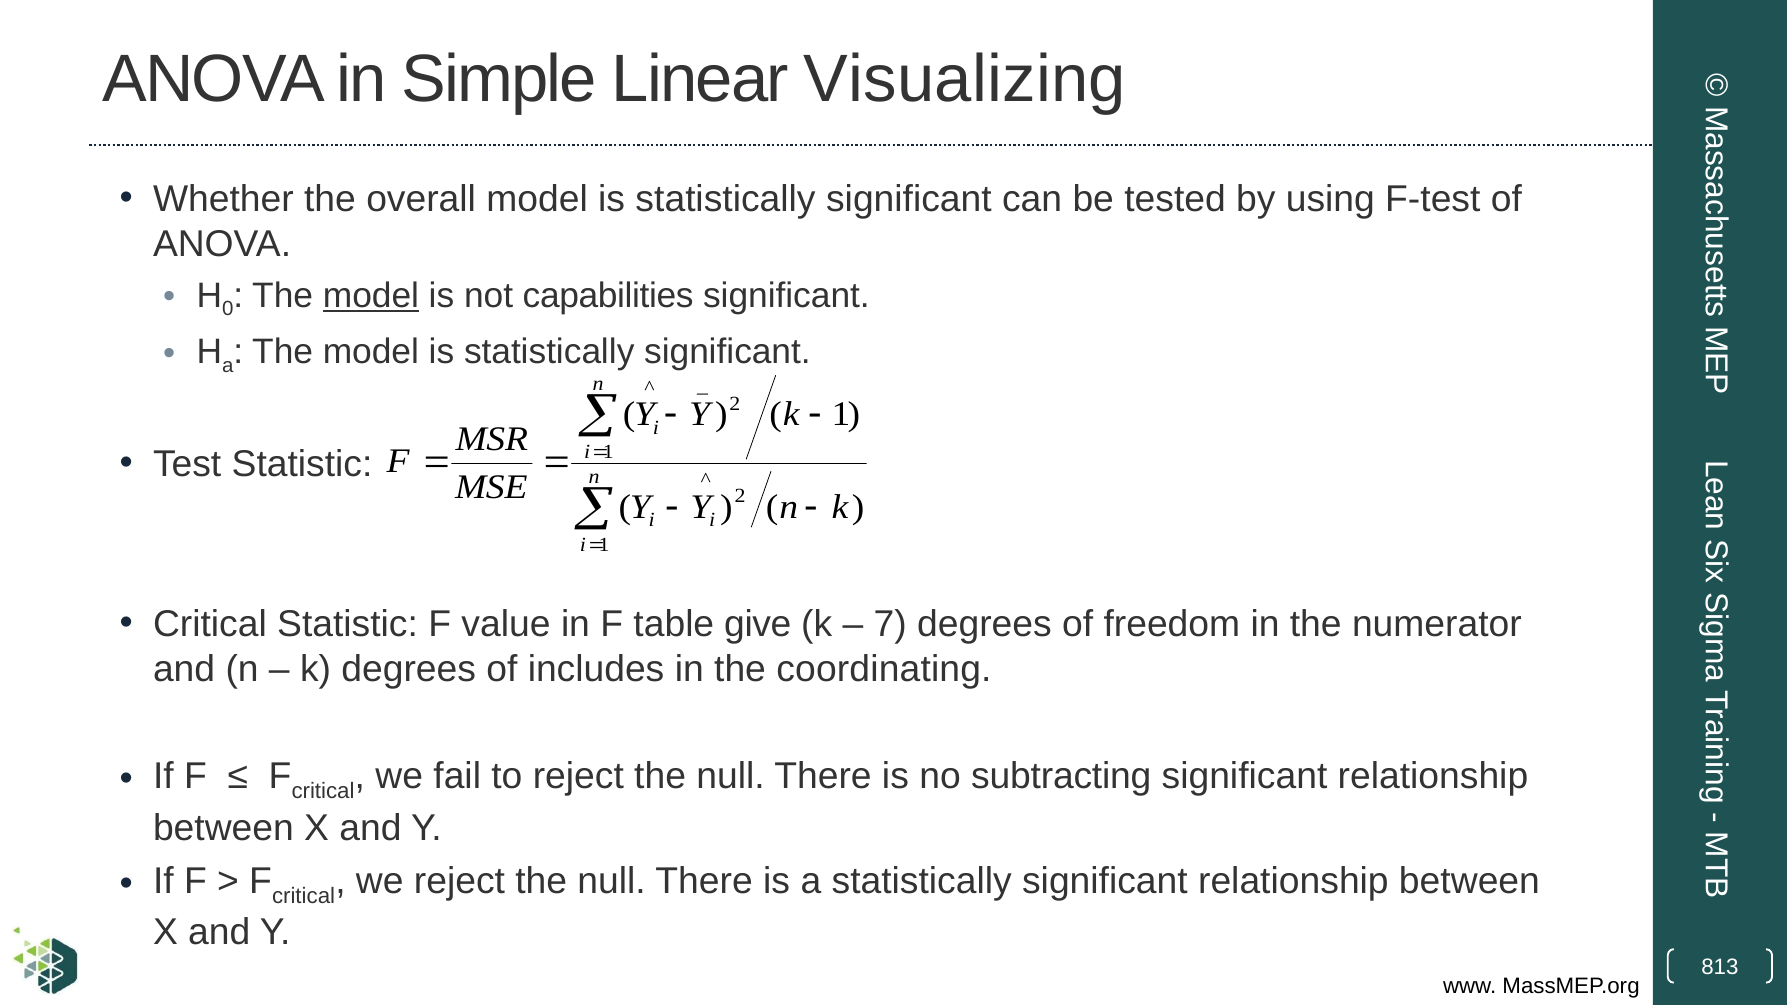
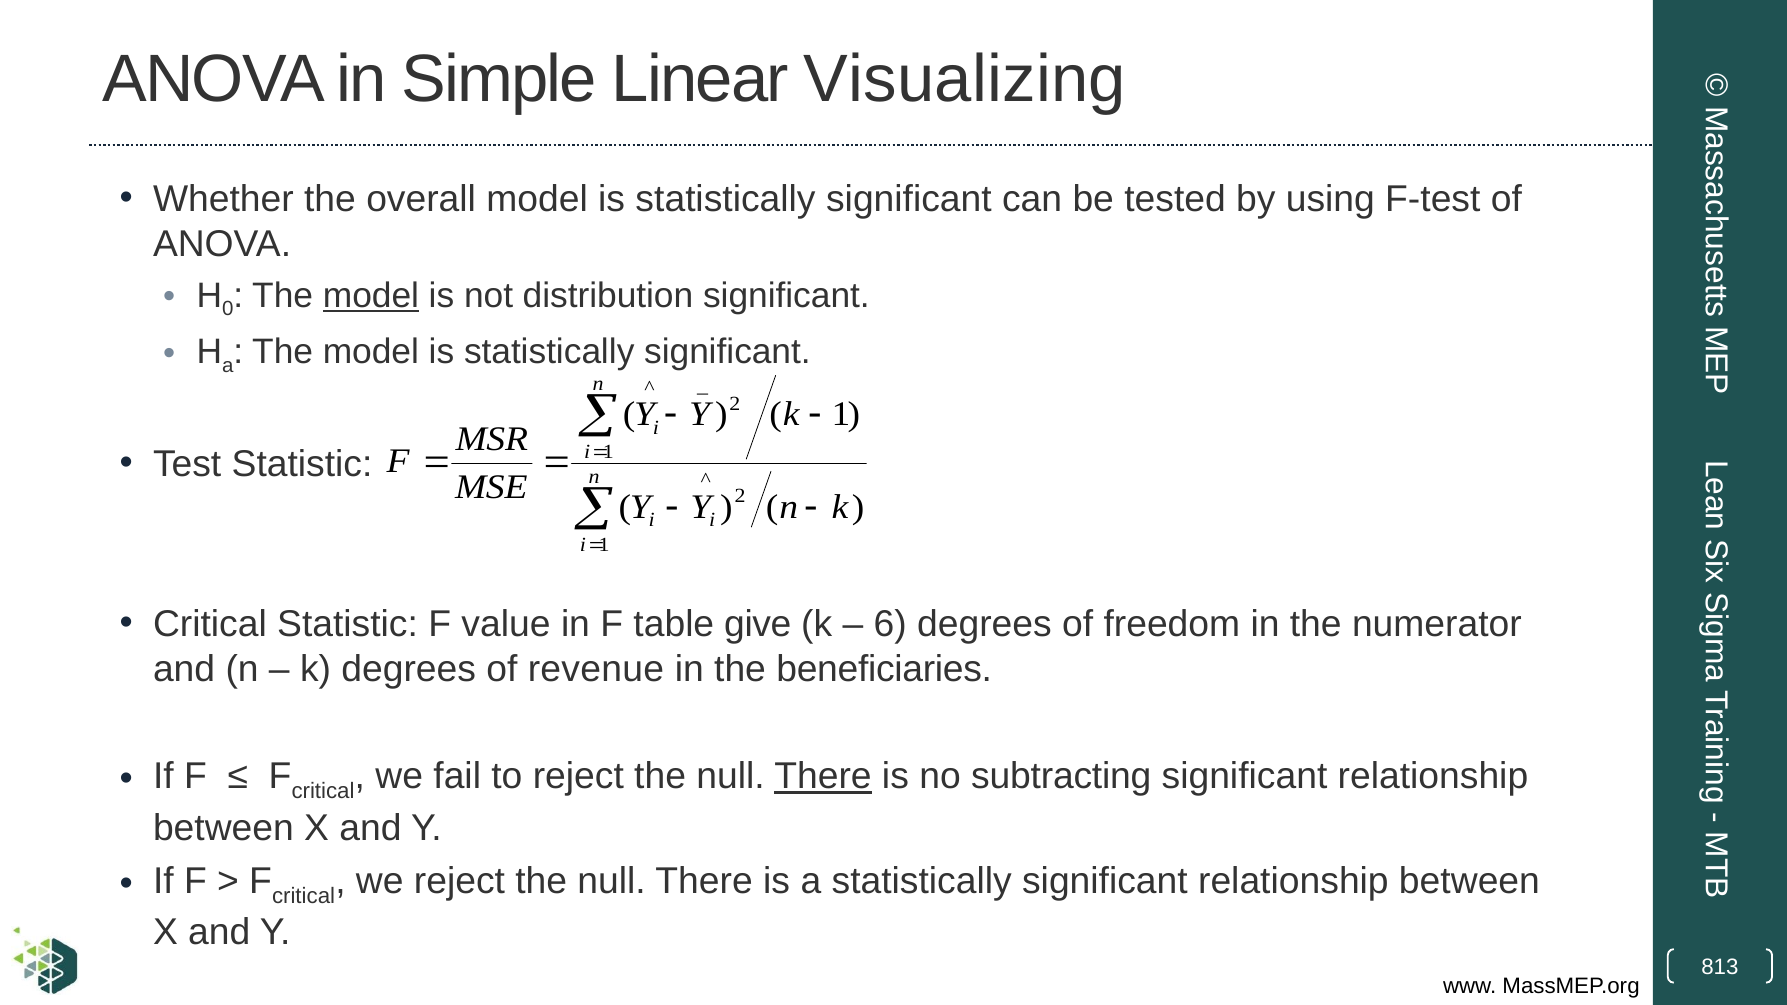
capabilities: capabilities -> distribution
7: 7 -> 6
includes: includes -> revenue
coordinating: coordinating -> beneficiaries
There at (823, 777) underline: none -> present
